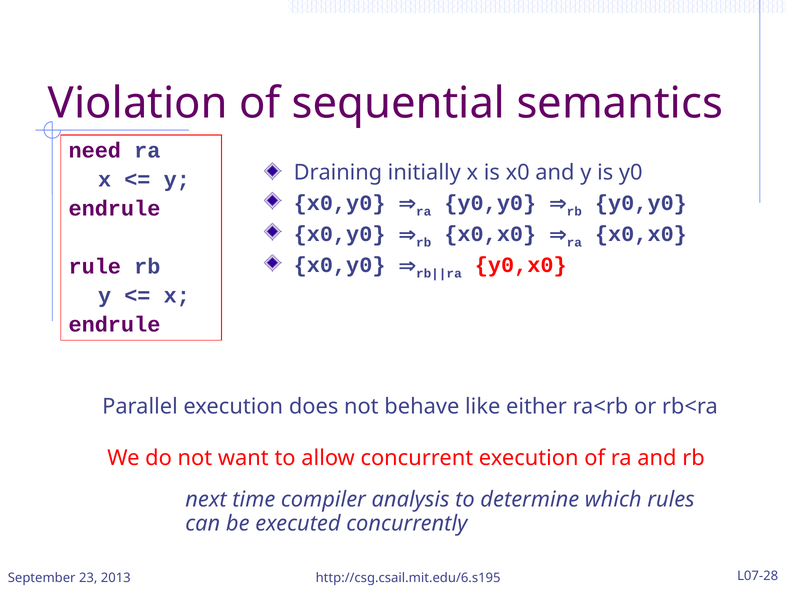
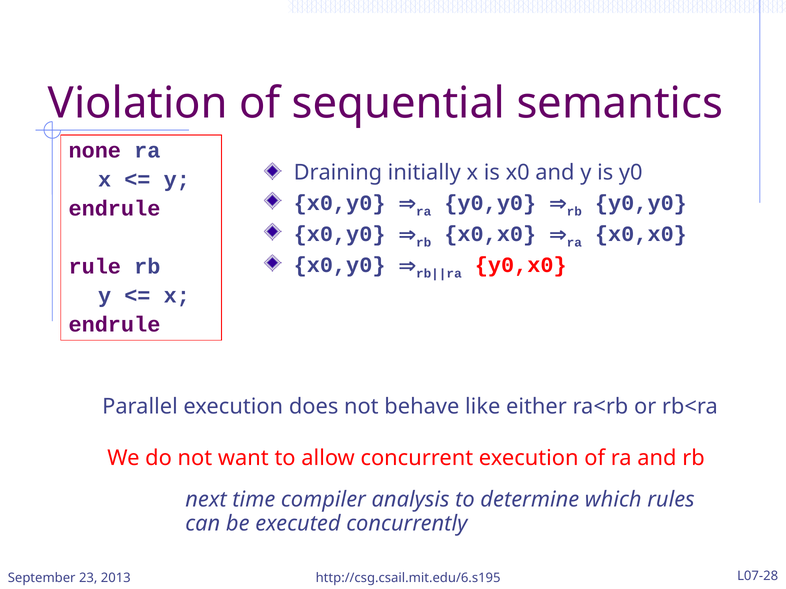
need: need -> none
